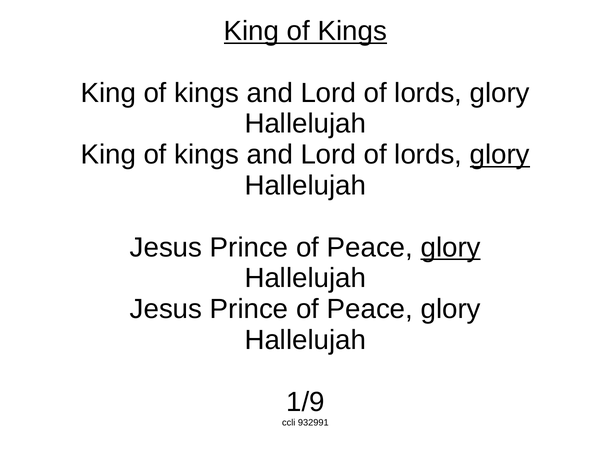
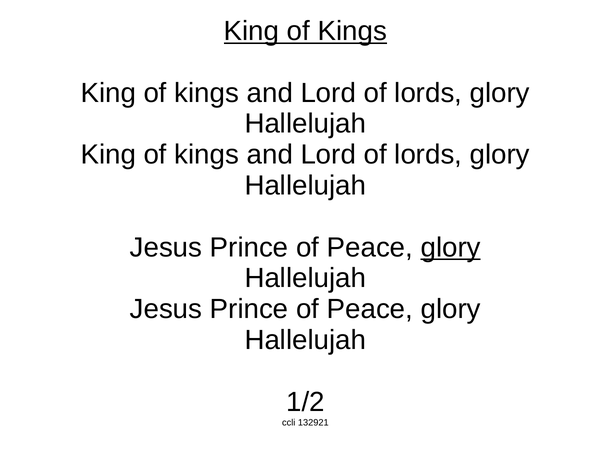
glory at (500, 155) underline: present -> none
1/9: 1/9 -> 1/2
932991: 932991 -> 132921
